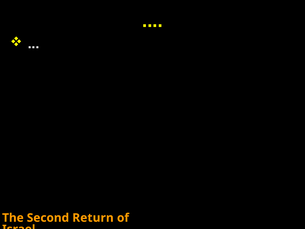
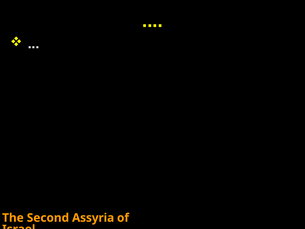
Return: Return -> Assyria
